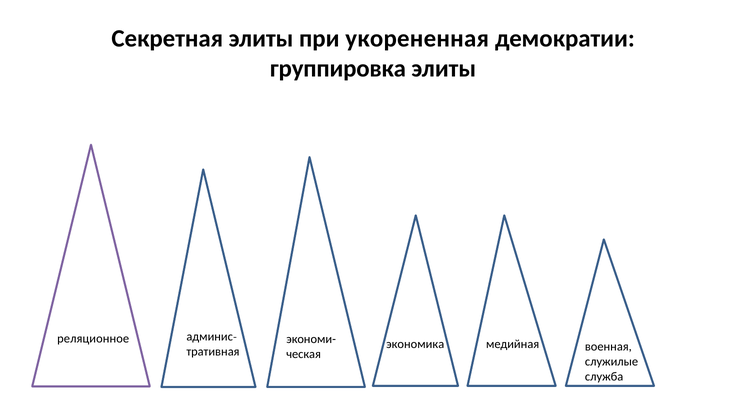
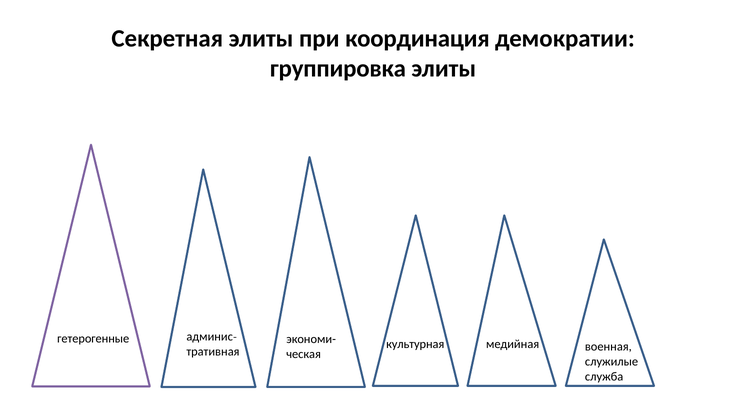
укорененная: укорененная -> координация
реляционное: реляционное -> гетерогенные
эконoмика: эконoмика -> культурнaя
